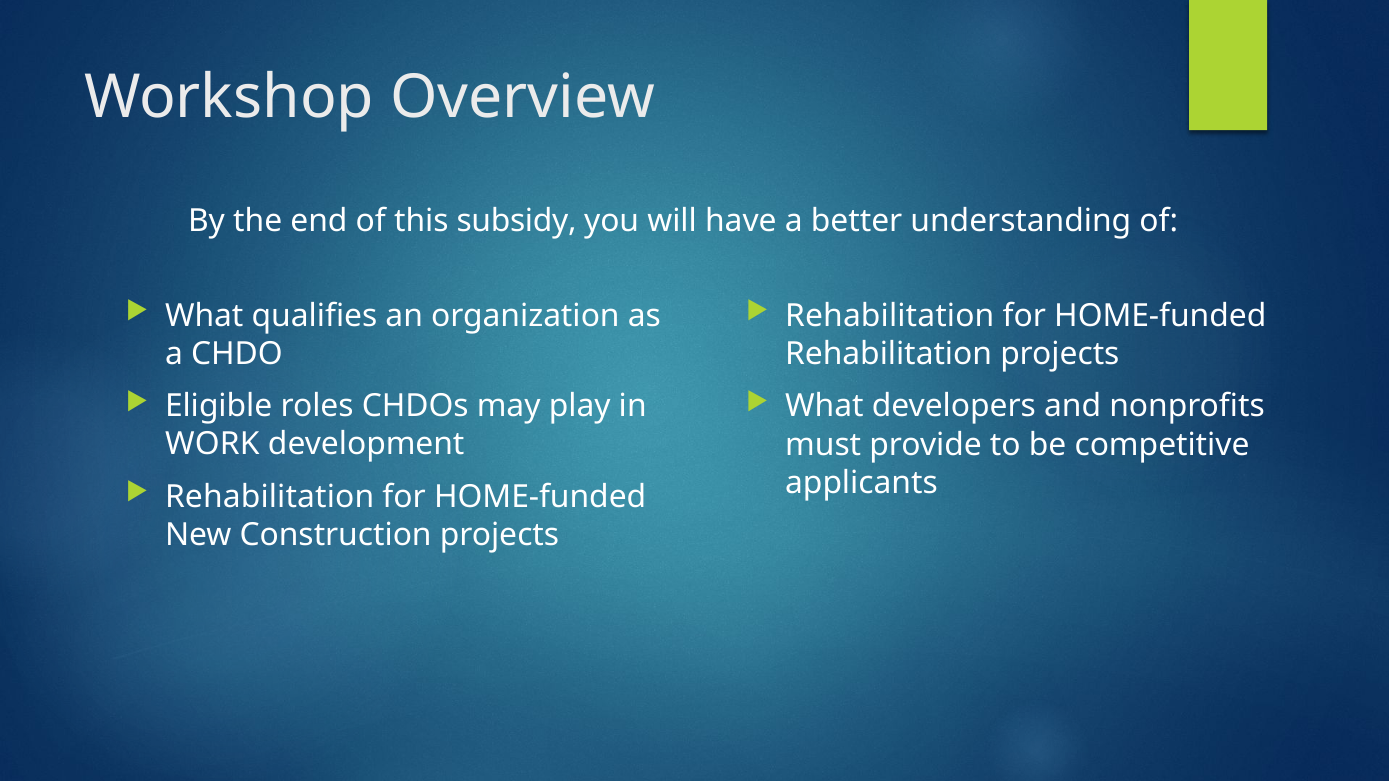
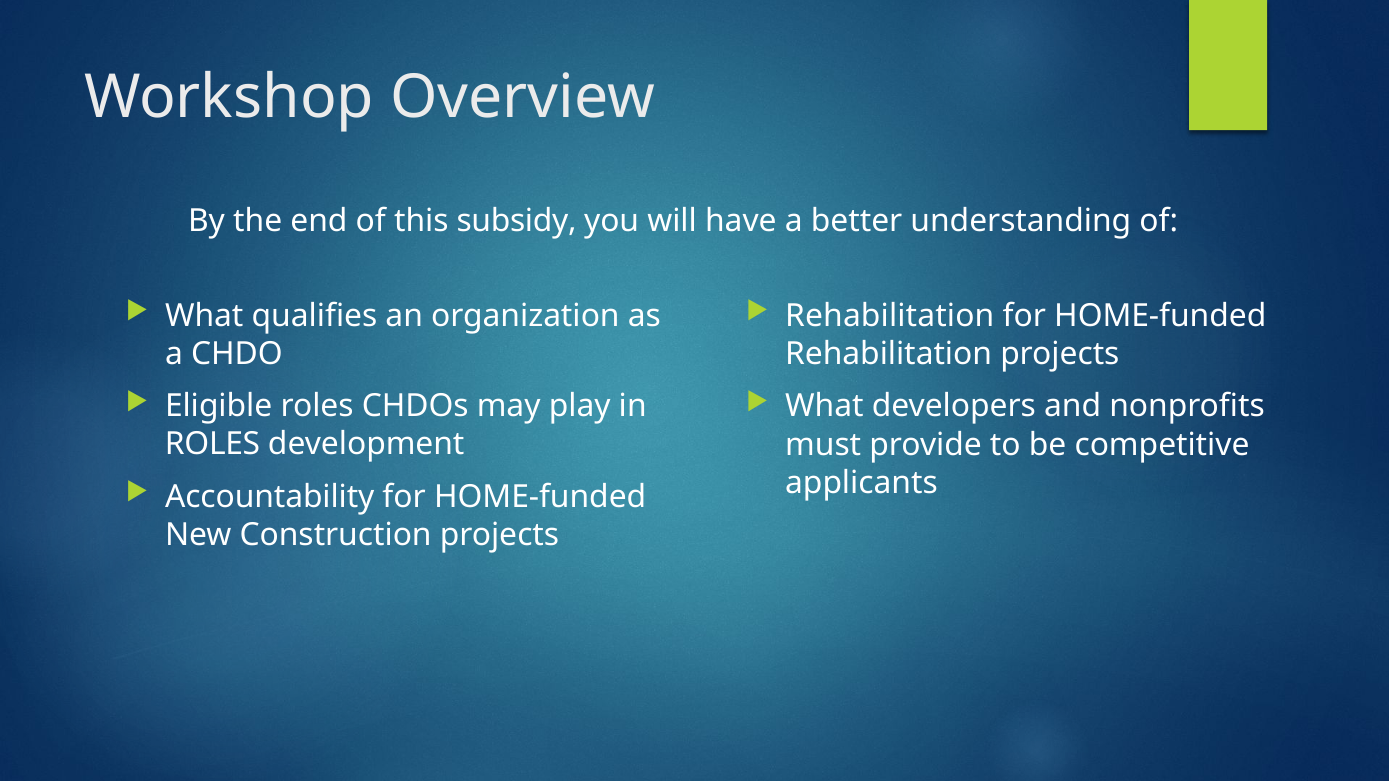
WORK at (212, 445): WORK -> ROLES
Rehabilitation at (270, 497): Rehabilitation -> Accountability
